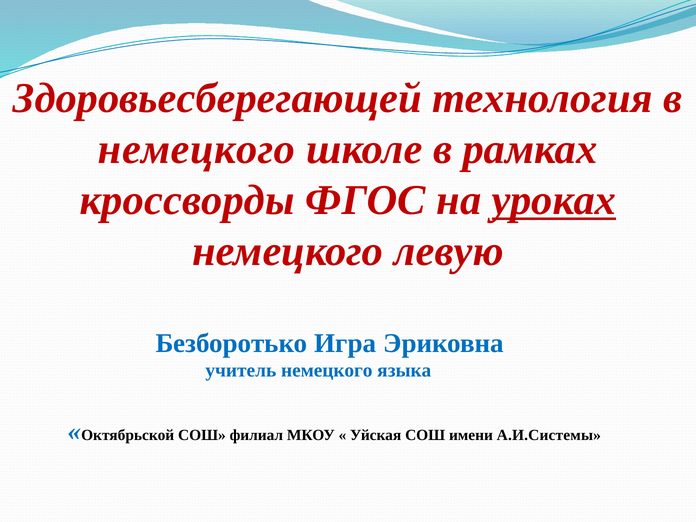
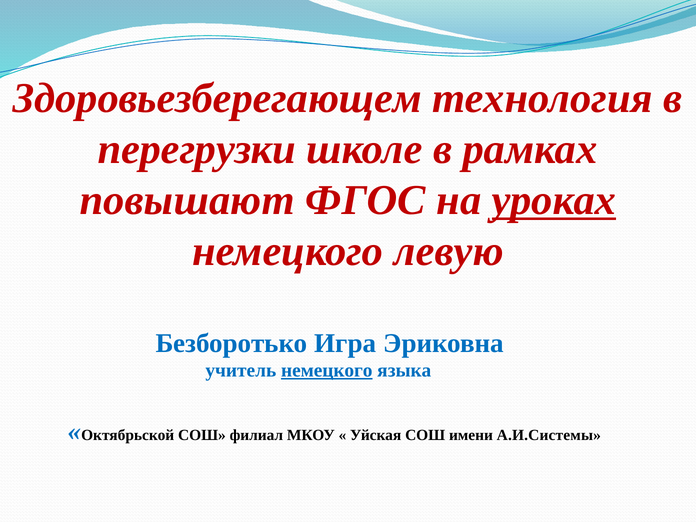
Здоровьесберегающей: Здоровьесберегающей -> Здоровьезберегающем
немецкого at (197, 149): немецкого -> перегрузки
кроссворды: кроссворды -> повышают
немецкого at (327, 370) underline: none -> present
